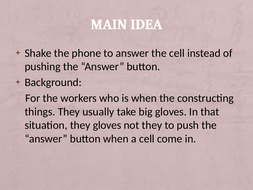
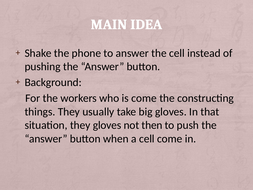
is when: when -> come
not they: they -> then
